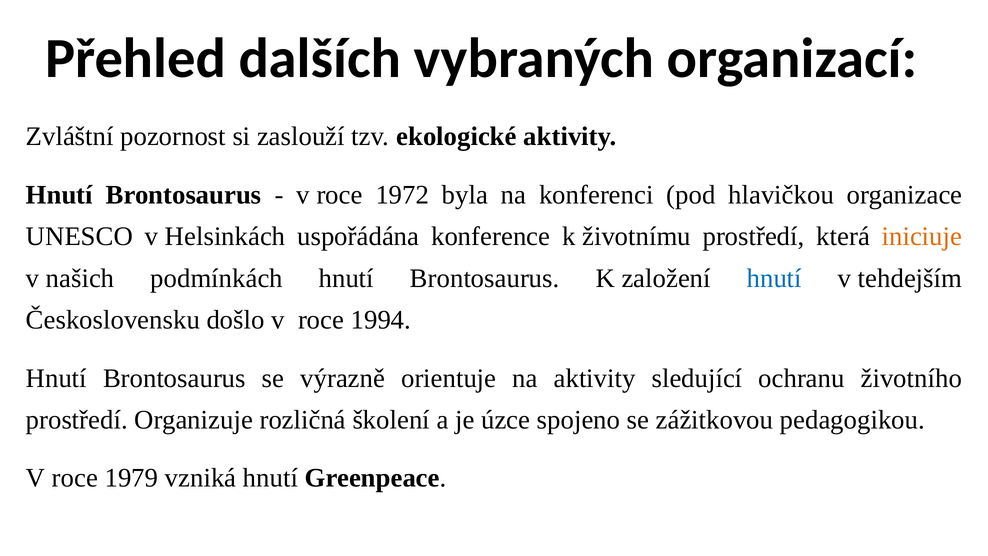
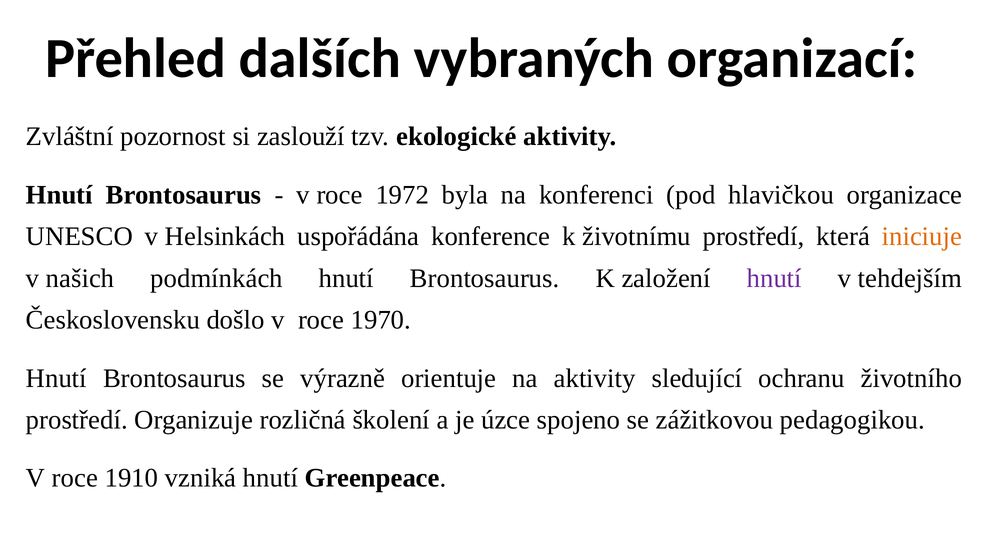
hnutí at (774, 278) colour: blue -> purple
1994: 1994 -> 1970
1979: 1979 -> 1910
